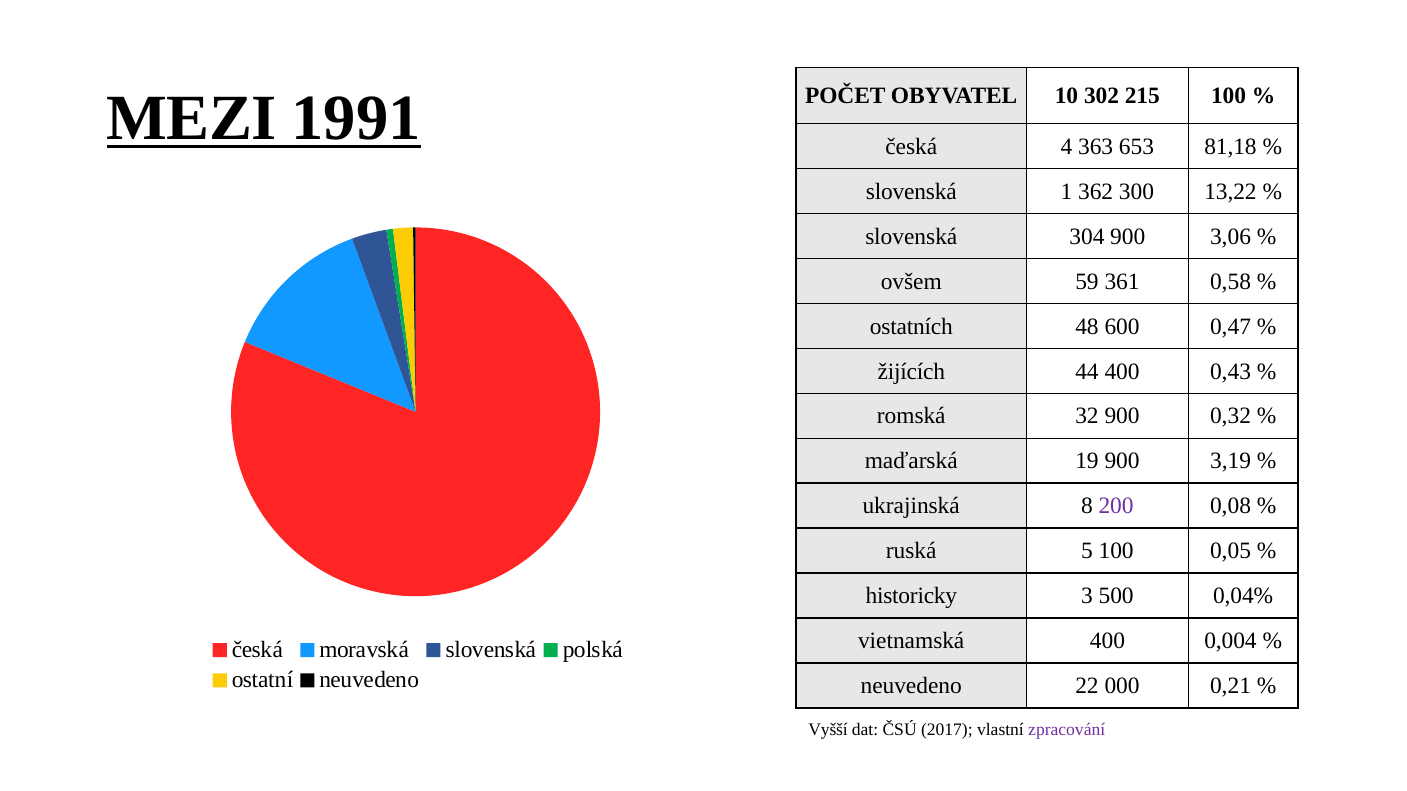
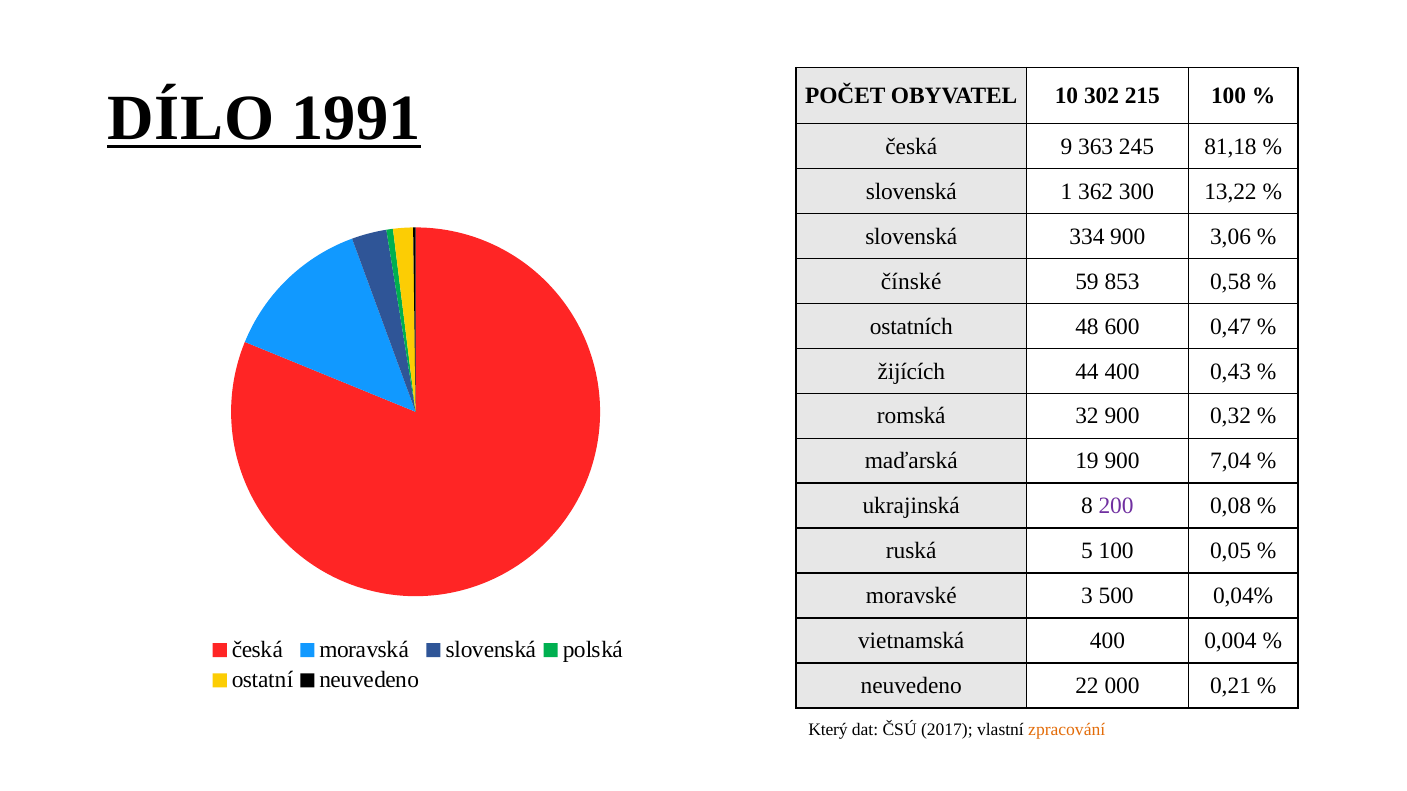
MEZI: MEZI -> DÍLO
4: 4 -> 9
653: 653 -> 245
304: 304 -> 334
ovšem: ovšem -> čínské
361: 361 -> 853
3,19: 3,19 -> 7,04
historicky: historicky -> moravské
Vyšší: Vyšší -> Který
zpracování colour: purple -> orange
